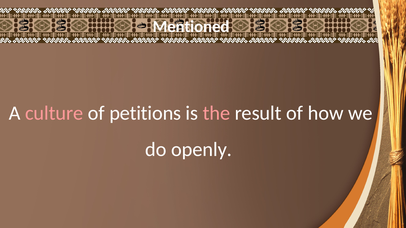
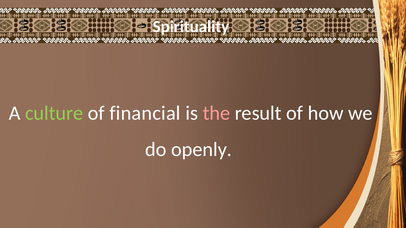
Mentioned: Mentioned -> Spirituality
culture colour: pink -> light green
petitions: petitions -> financial
